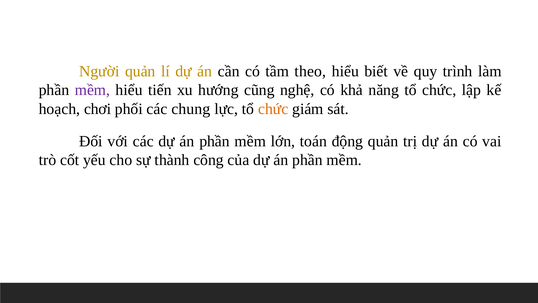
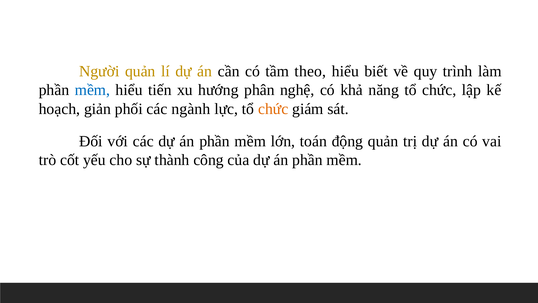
mềm at (92, 90) colour: purple -> blue
cũng: cũng -> phân
chơi: chơi -> giản
chung: chung -> ngành
